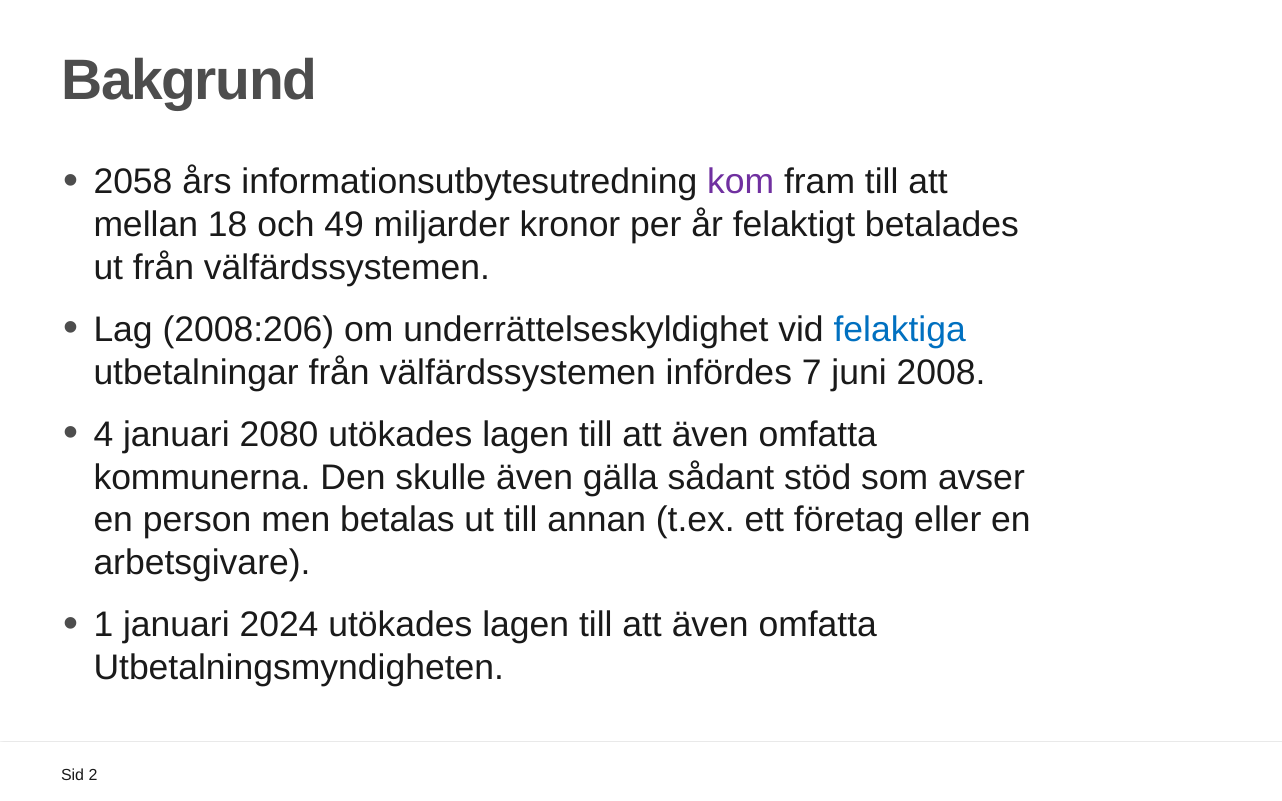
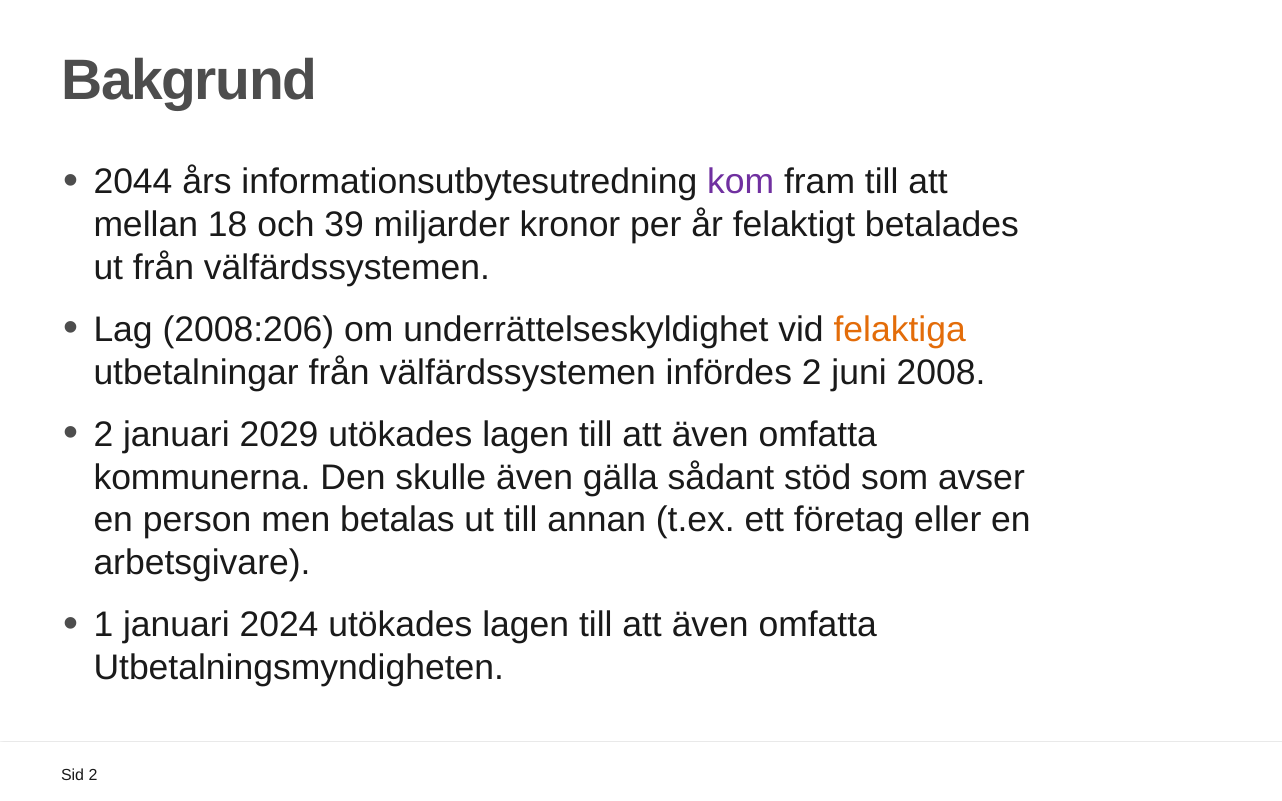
2058: 2058 -> 2044
49: 49 -> 39
felaktiga colour: blue -> orange
infördes 7: 7 -> 2
4 at (103, 435): 4 -> 2
2080: 2080 -> 2029
